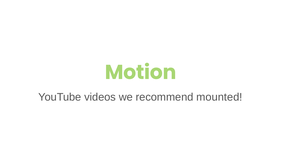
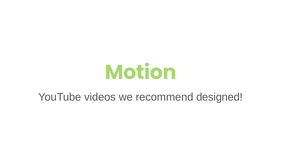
mounted: mounted -> designed
